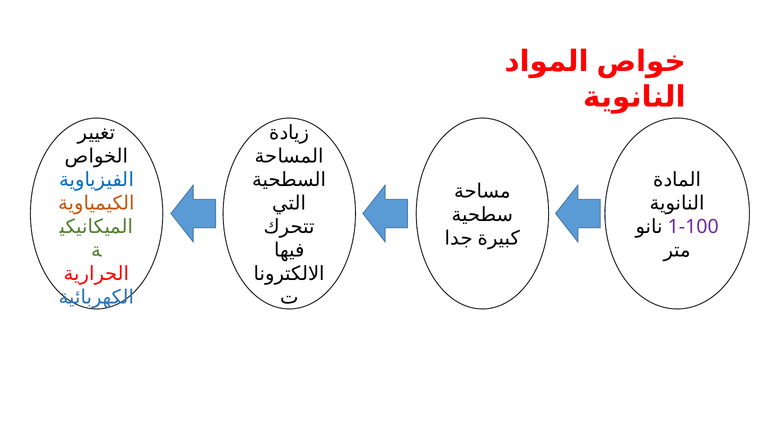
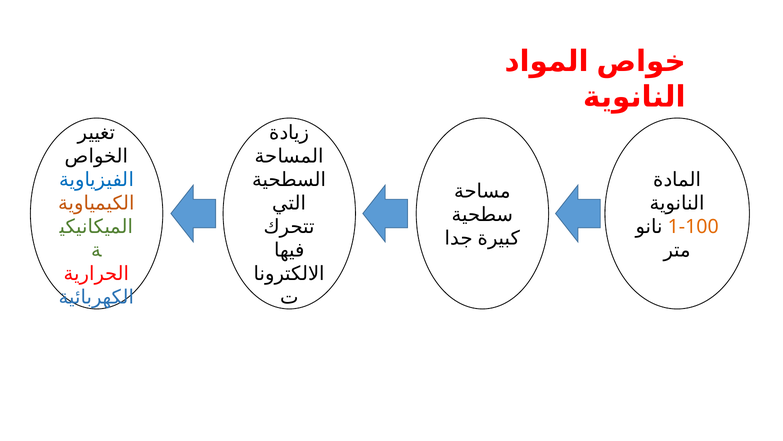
1-100 colour: purple -> orange
